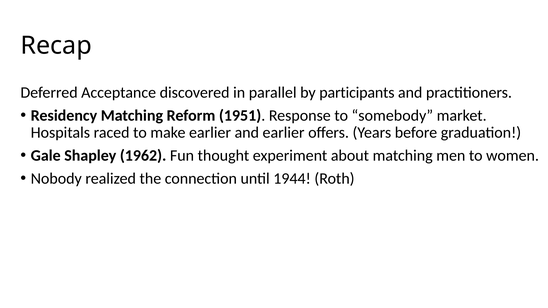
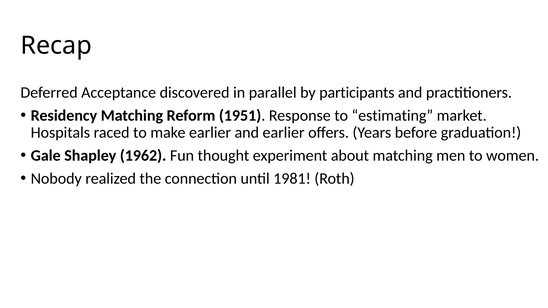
somebody: somebody -> estimating
1944: 1944 -> 1981
